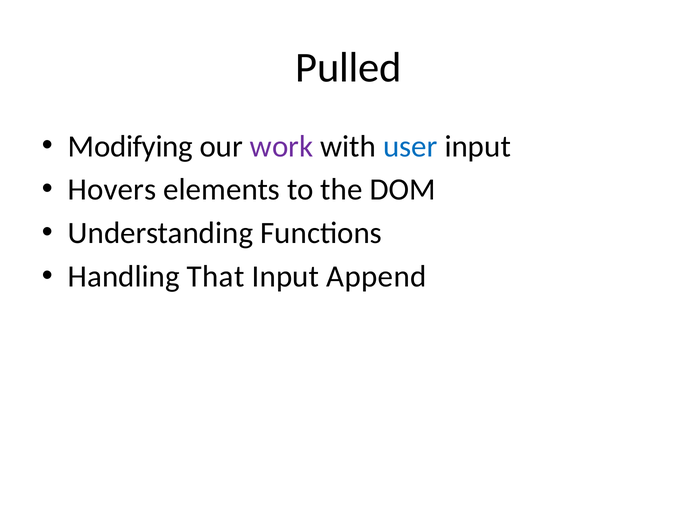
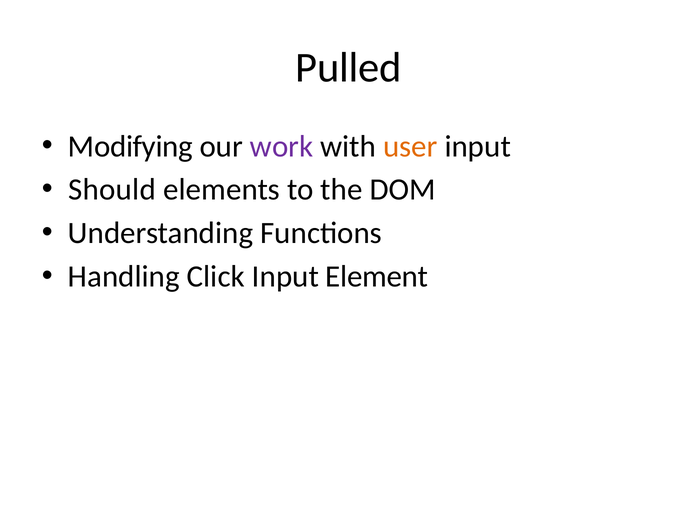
user colour: blue -> orange
Hovers: Hovers -> Should
That: That -> Click
Append: Append -> Element
